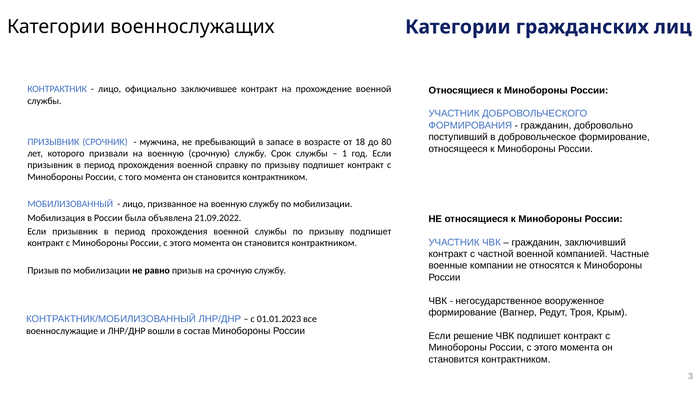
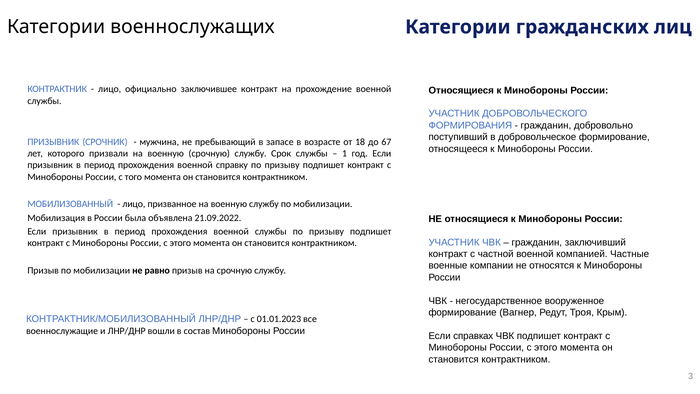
80: 80 -> 67
решение: решение -> справках
